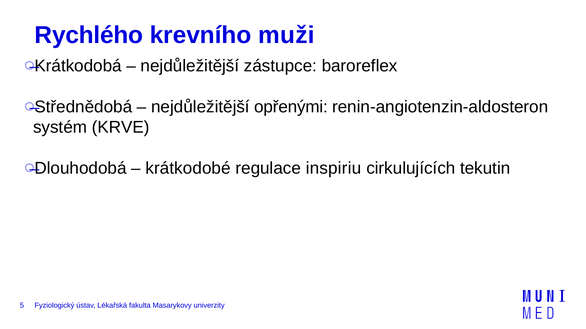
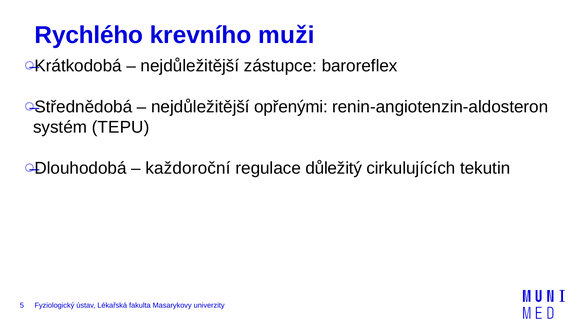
KRVE: KRVE -> TEPU
krátkodobé: krátkodobé -> každoroční
inspiriu: inspiriu -> důležitý
